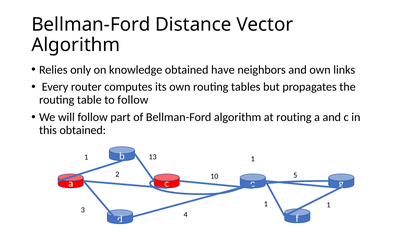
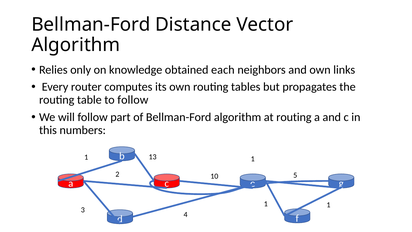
have: have -> each
this obtained: obtained -> numbers
